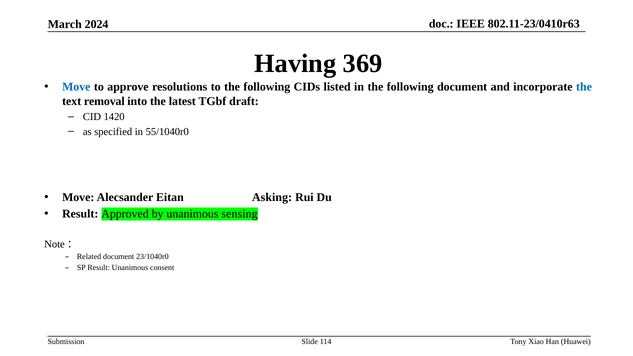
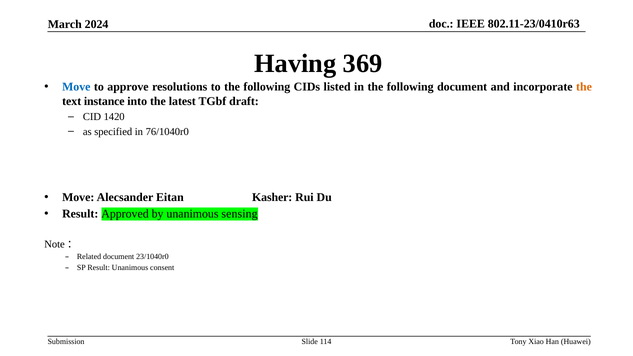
the at (584, 87) colour: blue -> orange
removal: removal -> instance
55/1040r0: 55/1040r0 -> 76/1040r0
Asking: Asking -> Kasher
